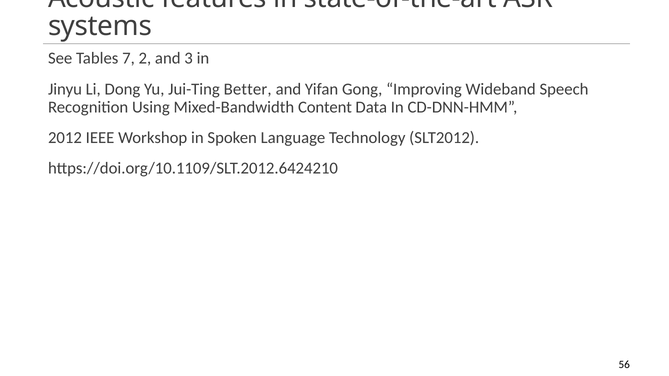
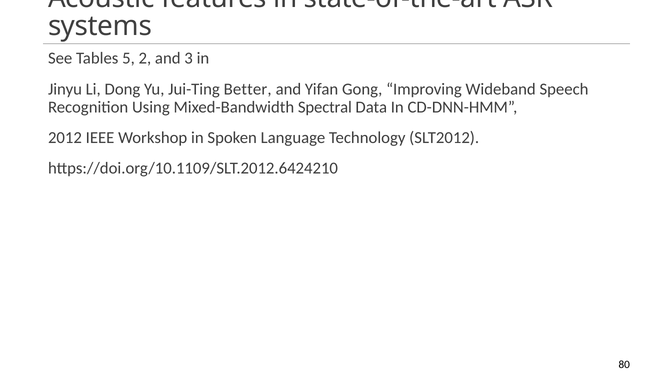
7: 7 -> 5
Content: Content -> Spectral
56: 56 -> 80
